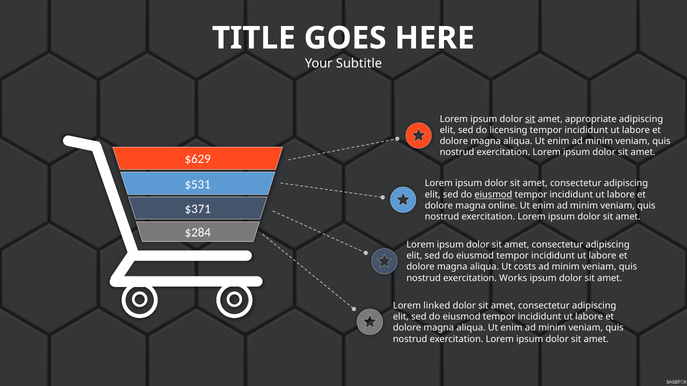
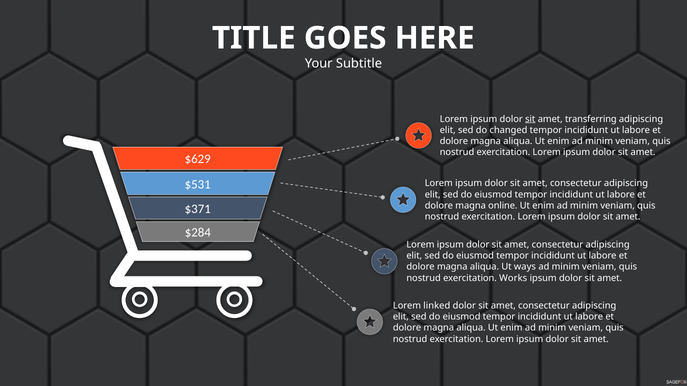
appropriate: appropriate -> transferring
licensing: licensing -> changed
eiusmod at (493, 195) underline: present -> none
costs: costs -> ways
